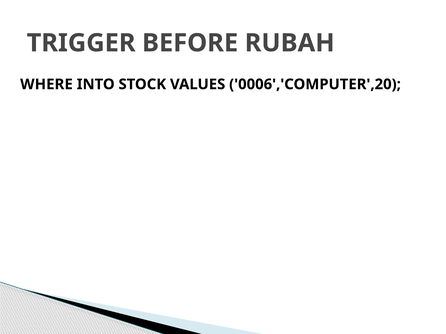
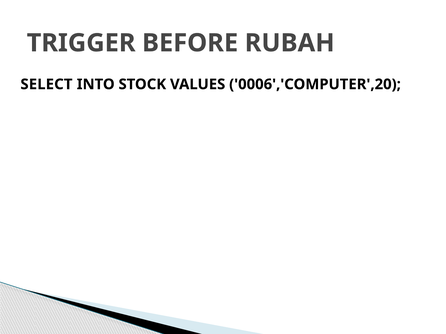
WHERE: WHERE -> SELECT
